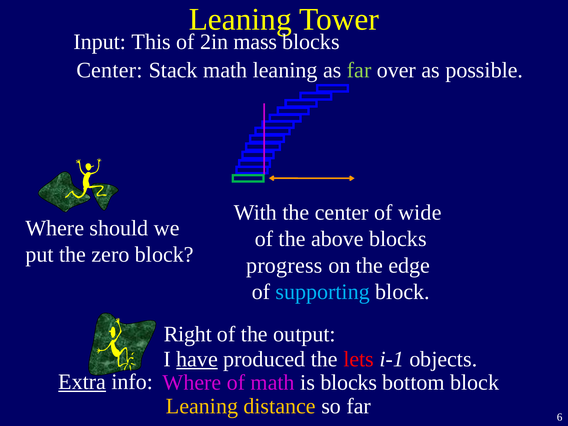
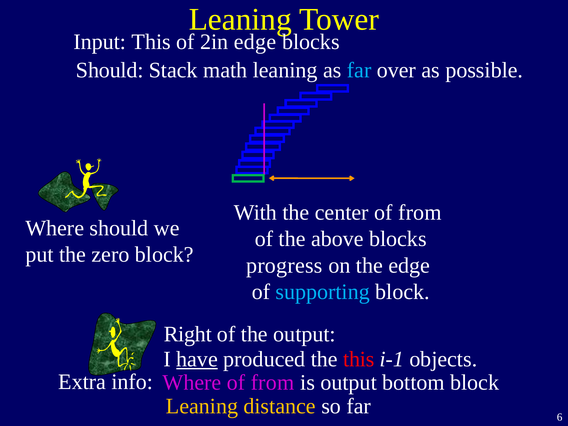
2in mass: mass -> edge
Center at (110, 70): Center -> Should
far at (359, 70) colour: light green -> light blue
center of wide: wide -> from
the lets: lets -> this
Extra underline: present -> none
math at (273, 383): math -> from
is blocks: blocks -> output
